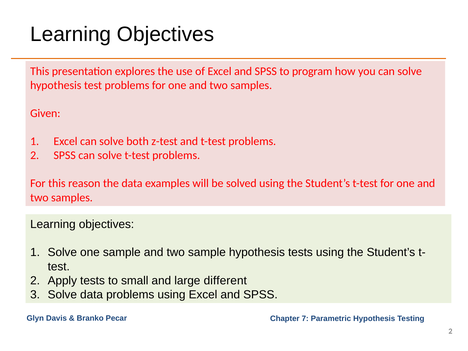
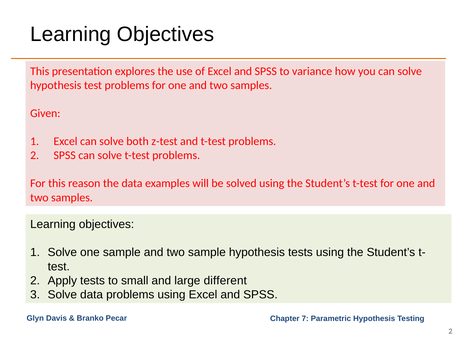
program: program -> variance
